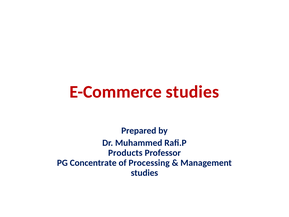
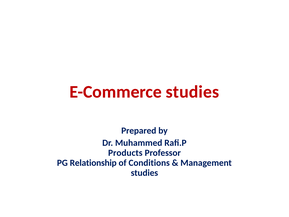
Concentrate: Concentrate -> Relationship
Processing: Processing -> Conditions
